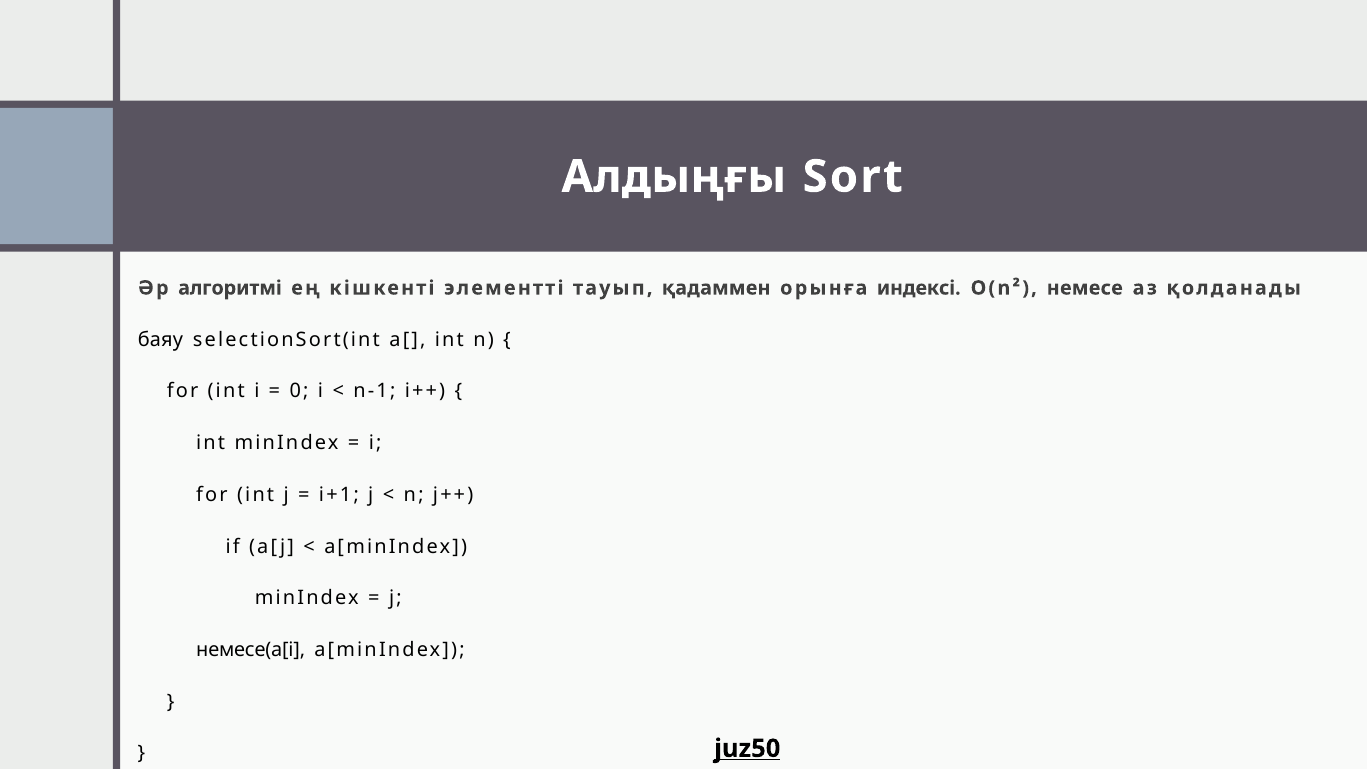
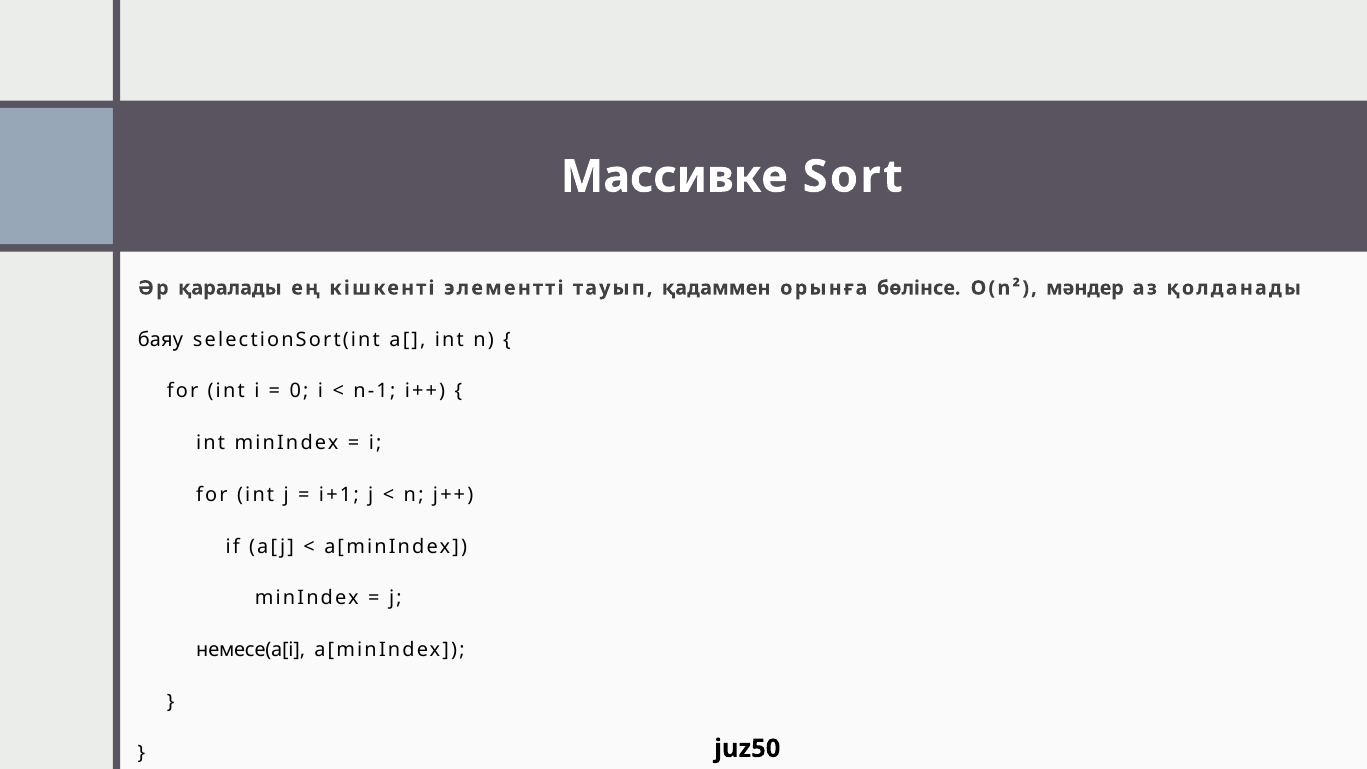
Алдыңғы: Алдыңғы -> Массивке
алгоритмі: алгоритмі -> қаралады
индексі: индексі -> бөлінсе
немесе: немесе -> мәндер
juz50 underline: present -> none
